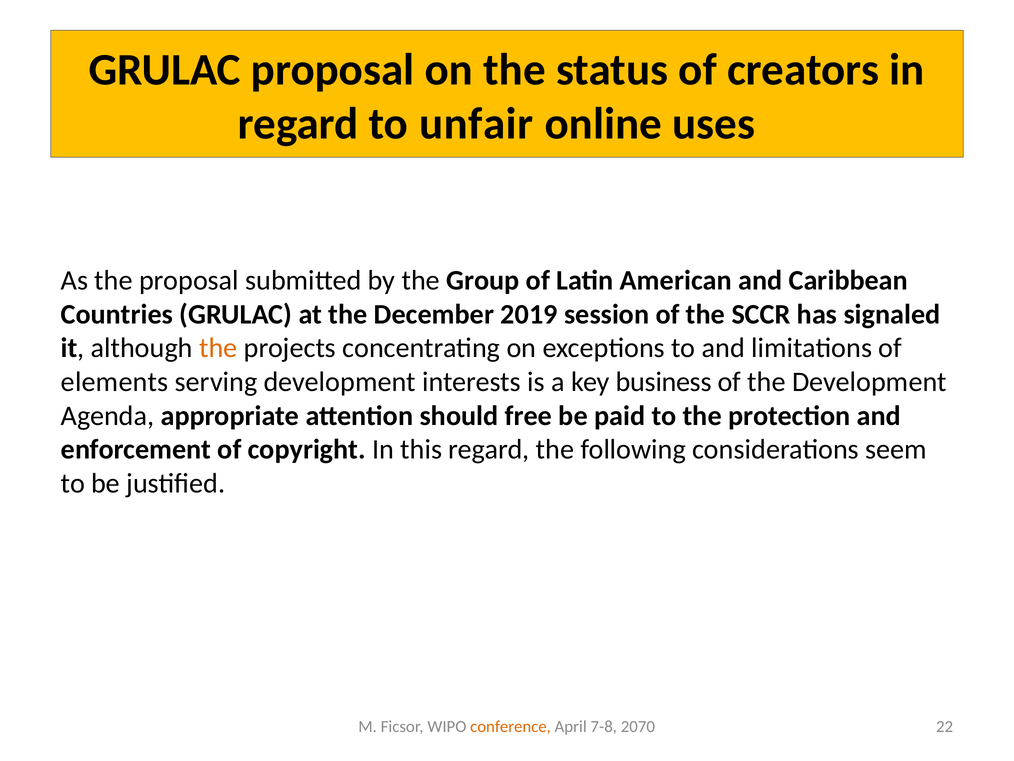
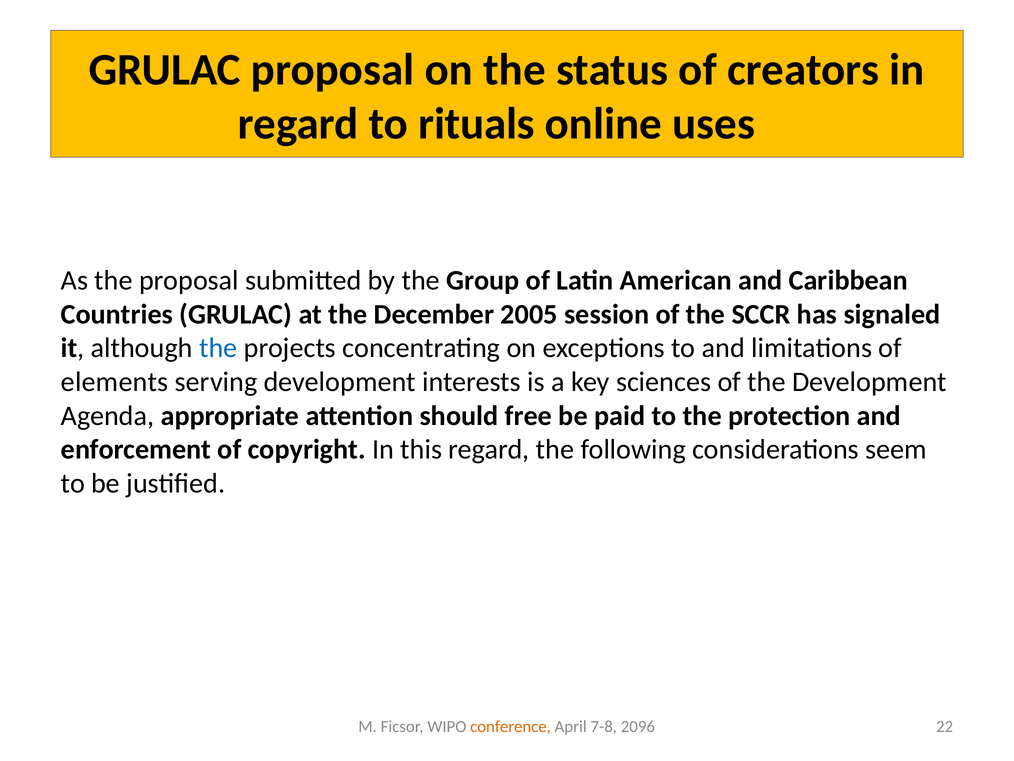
unfair: unfair -> rituals
2019: 2019 -> 2005
the at (218, 348) colour: orange -> blue
business: business -> sciences
2070: 2070 -> 2096
